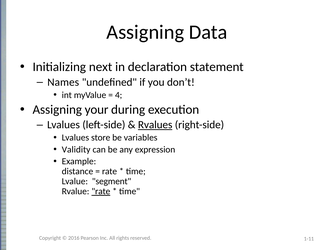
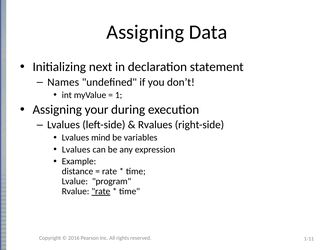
4: 4 -> 1
Rvalues underline: present -> none
store: store -> mind
Validity at (76, 150): Validity -> Lvalues
segment: segment -> program
